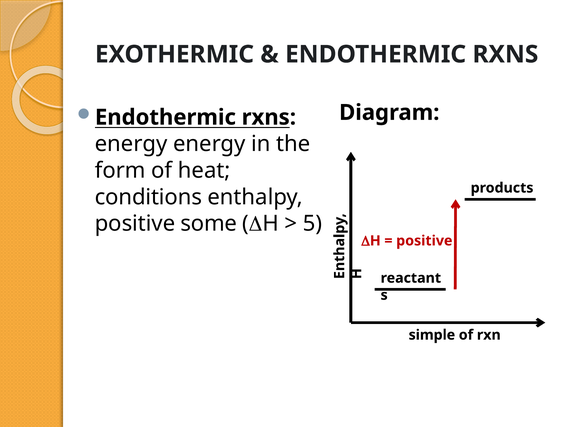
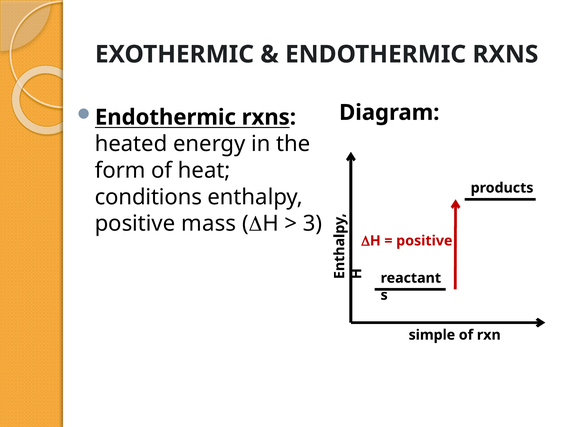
energy at (131, 144): energy -> heated
some: some -> mass
5: 5 -> 3
